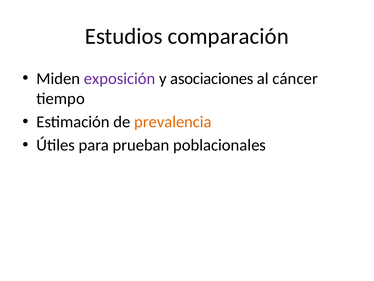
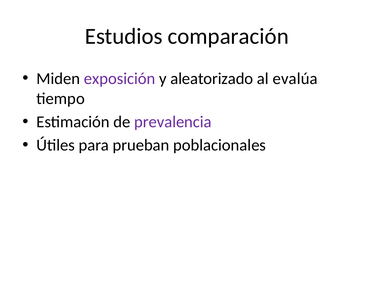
asociaciones: asociaciones -> aleatorizado
cáncer: cáncer -> evalúa
prevalencia colour: orange -> purple
